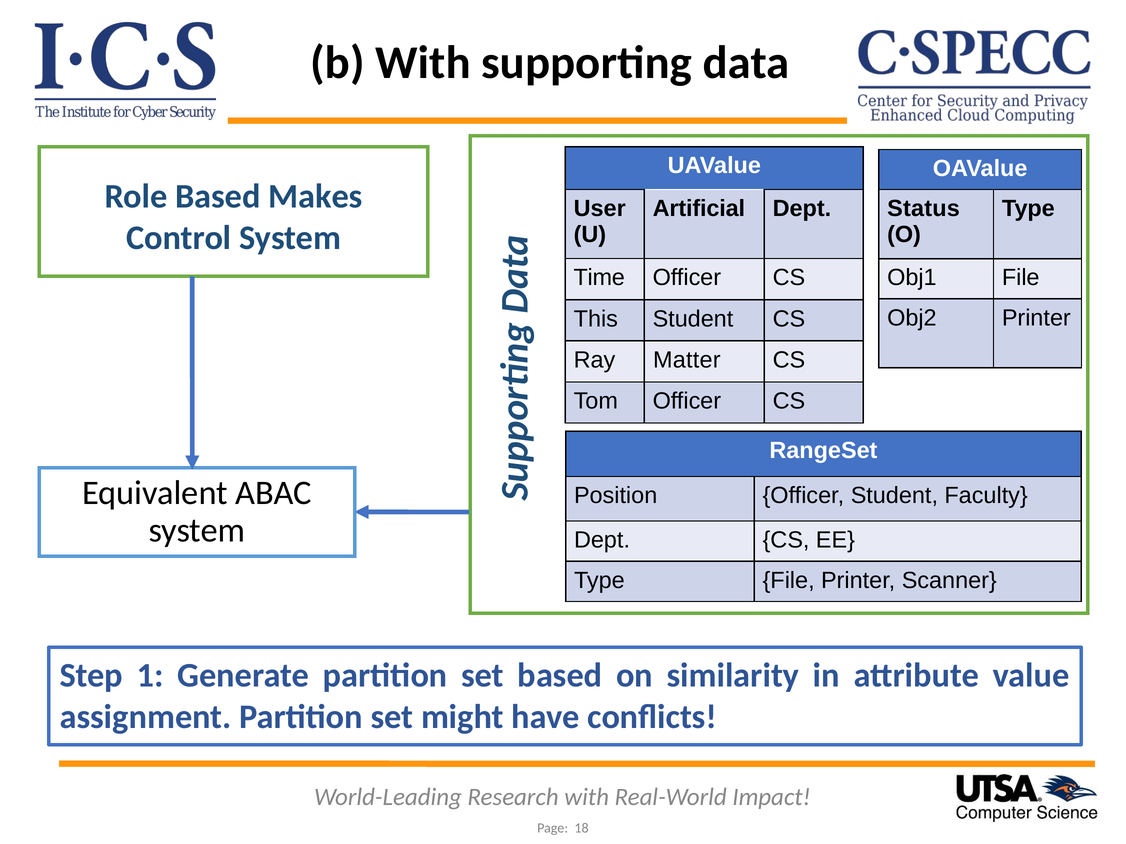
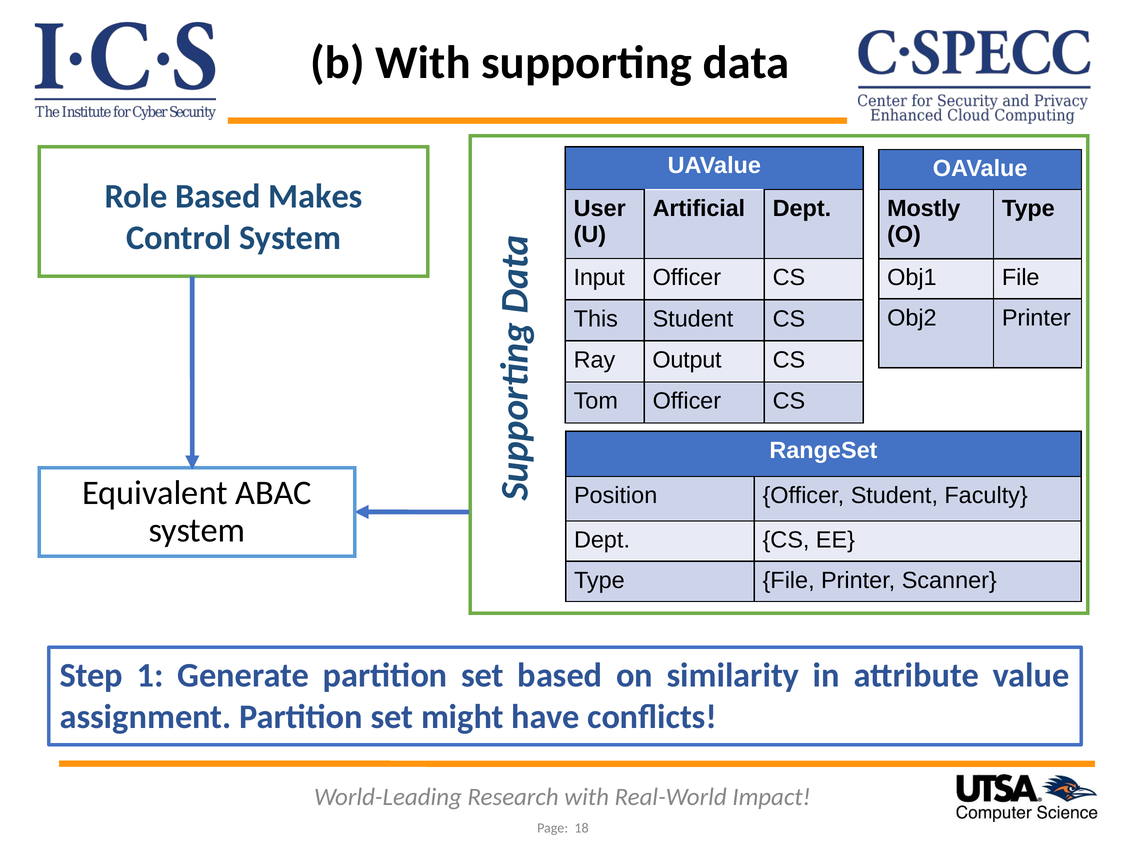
Status: Status -> Mostly
Time: Time -> Input
Matter: Matter -> Output
